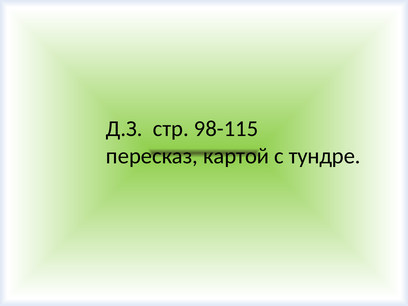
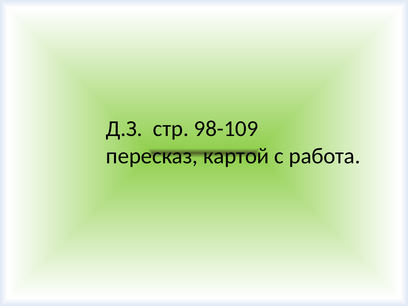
98-115: 98-115 -> 98-109
тундре: тундре -> работа
